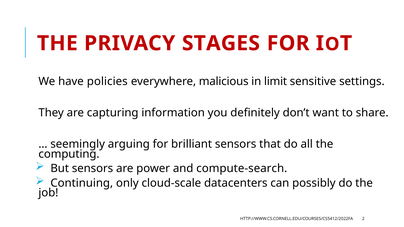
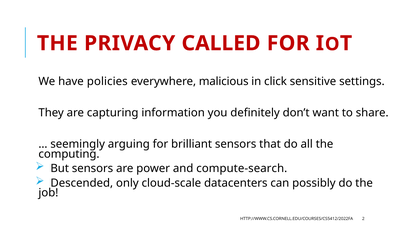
STAGES: STAGES -> CALLED
limit: limit -> click
Continuing: Continuing -> Descended
